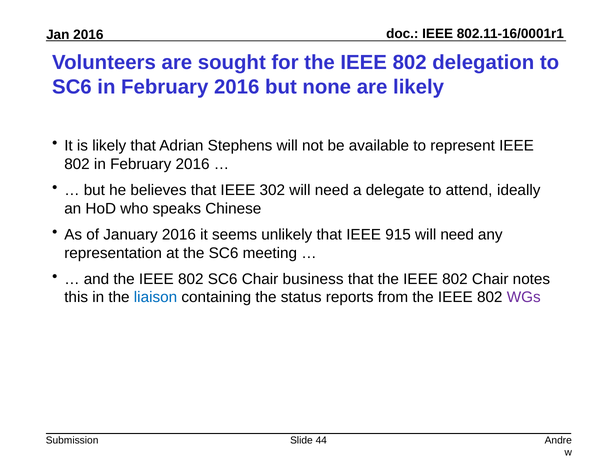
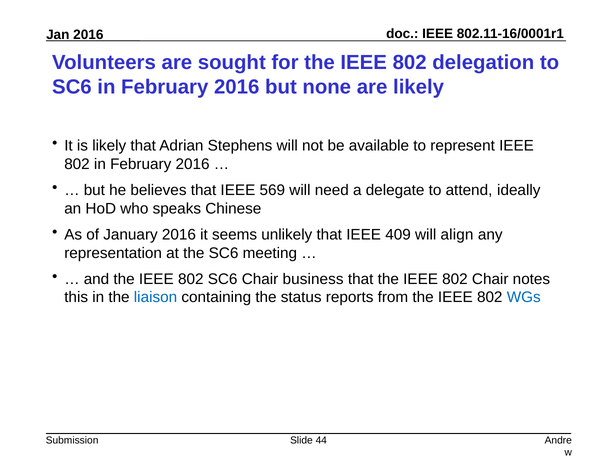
302: 302 -> 569
915: 915 -> 409
need at (457, 235): need -> align
WGs colour: purple -> blue
